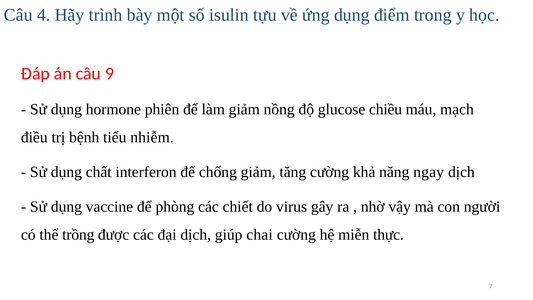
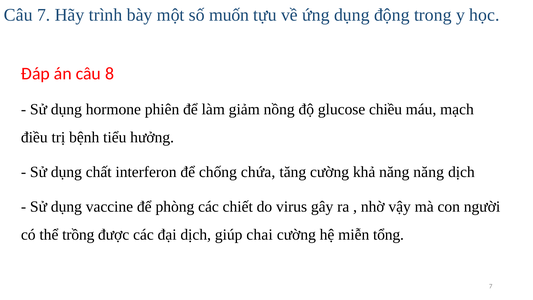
Câu 4: 4 -> 7
isulin: isulin -> muốn
điểm: điểm -> động
9: 9 -> 8
nhiễm: nhiễm -> hưởng
chống giảm: giảm -> chứa
năng ngay: ngay -> năng
thực: thực -> tổng
